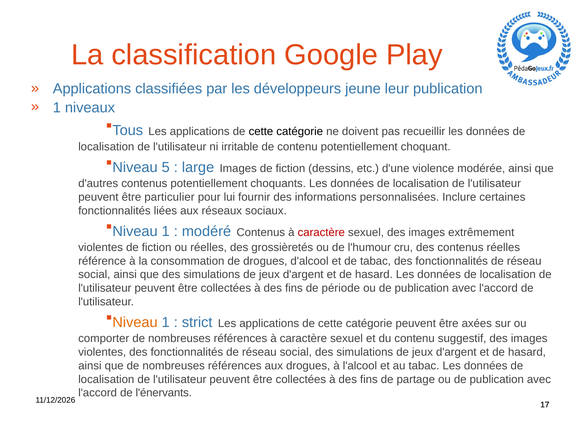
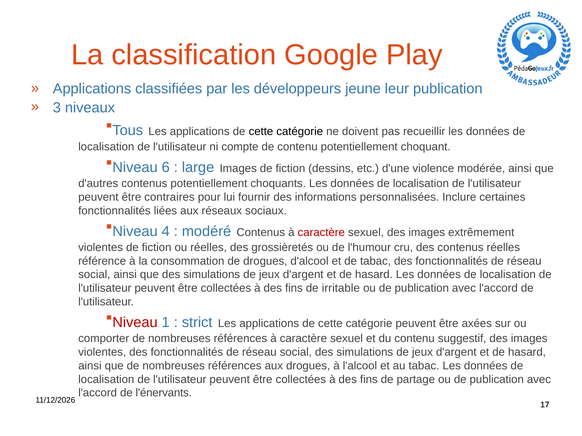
1 at (57, 108): 1 -> 3
irritable: irritable -> compte
5: 5 -> 6
particulier: particulier -> contraires
1 at (166, 231): 1 -> 4
période: période -> irritable
Niveau at (135, 323) colour: orange -> red
